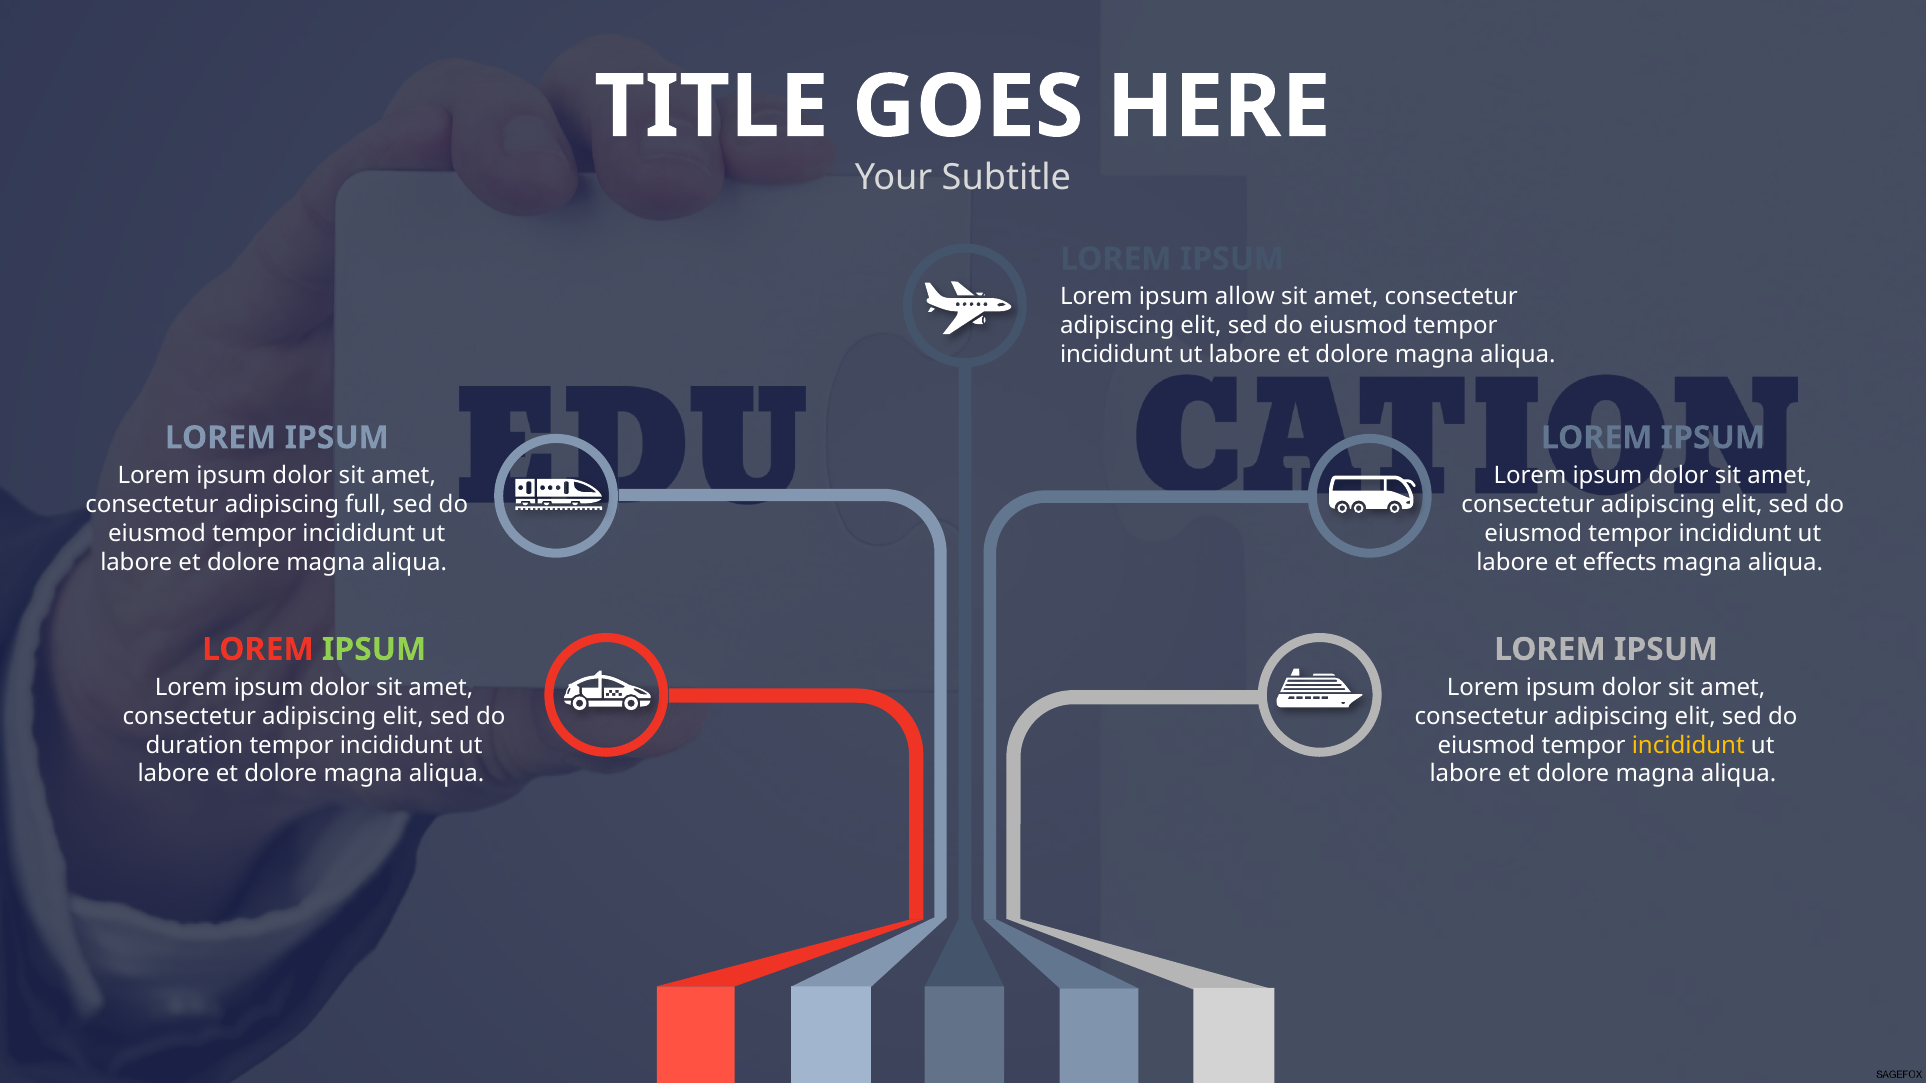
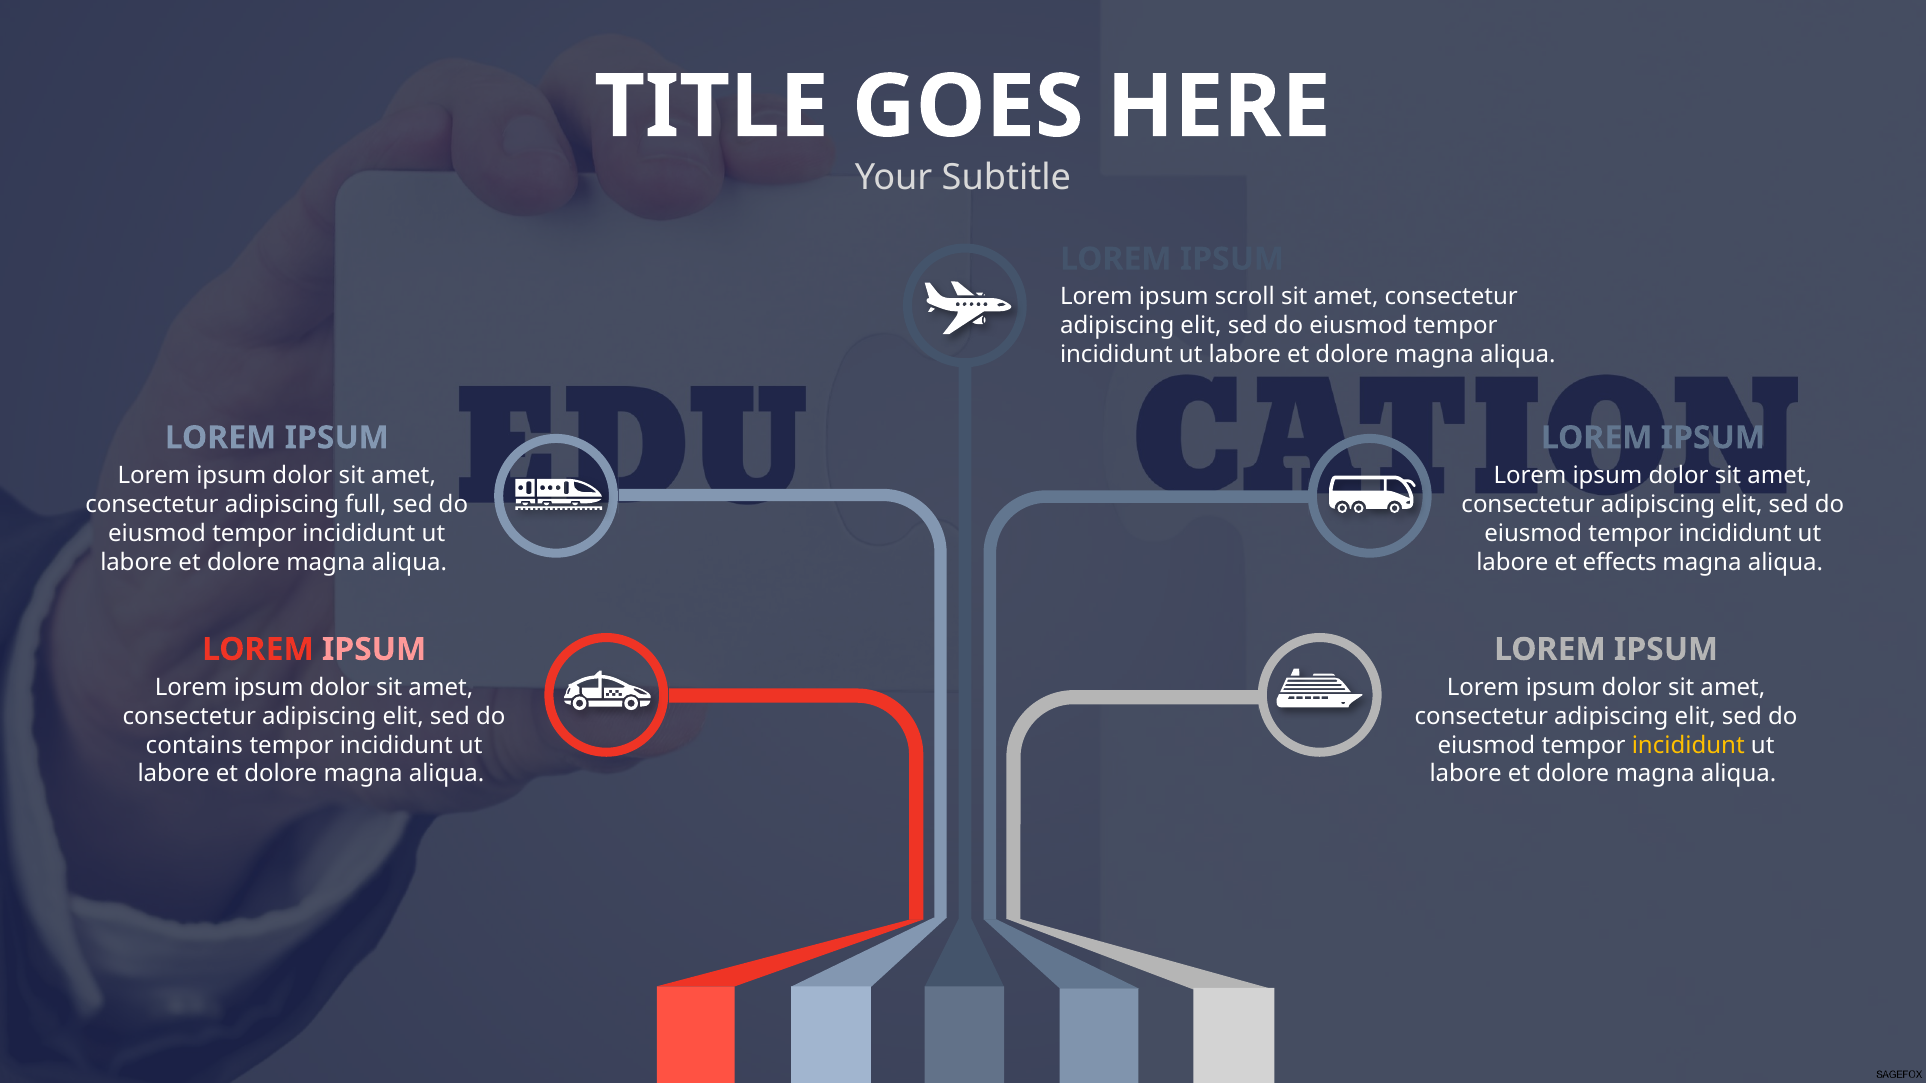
allow: allow -> scroll
IPSUM at (374, 650) colour: light green -> pink
duration: duration -> contains
